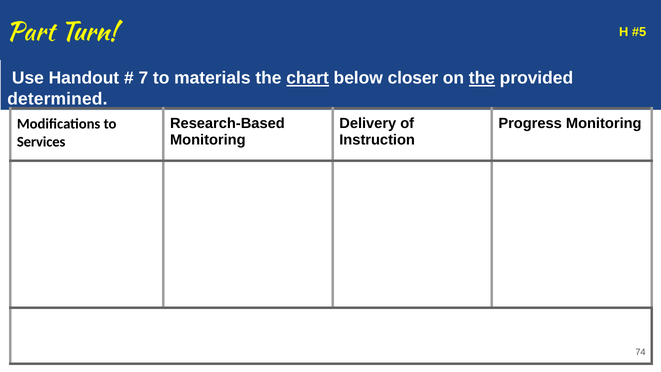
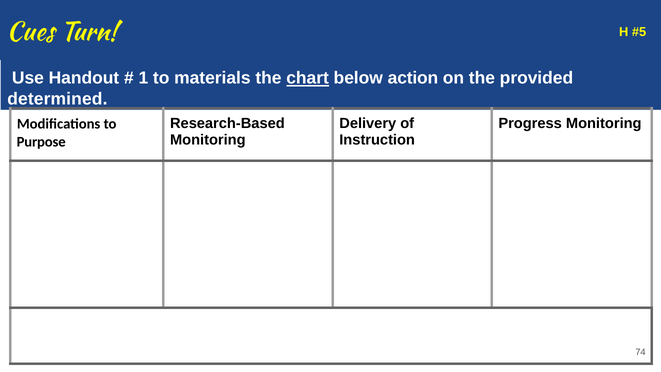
Part: Part -> Cues
7: 7 -> 1
closer: closer -> action
the at (482, 78) underline: present -> none
Services: Services -> Purpose
